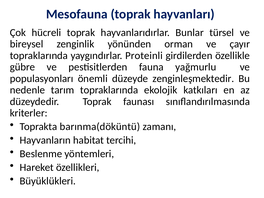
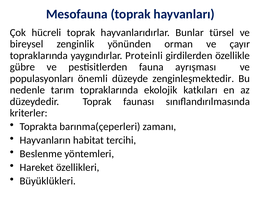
yağmurlu: yağmurlu -> ayrışması
barınma(döküntü: barınma(döküntü -> barınma(çeperleri
